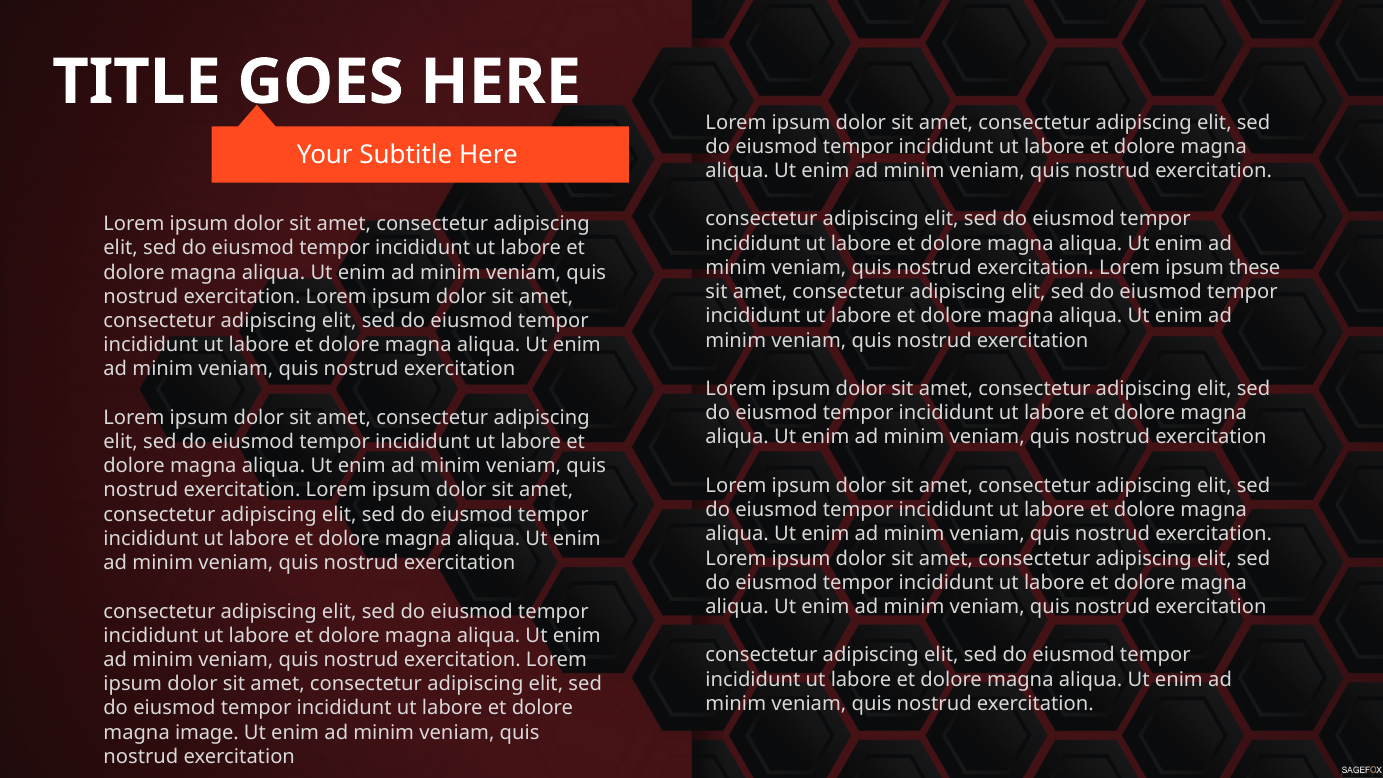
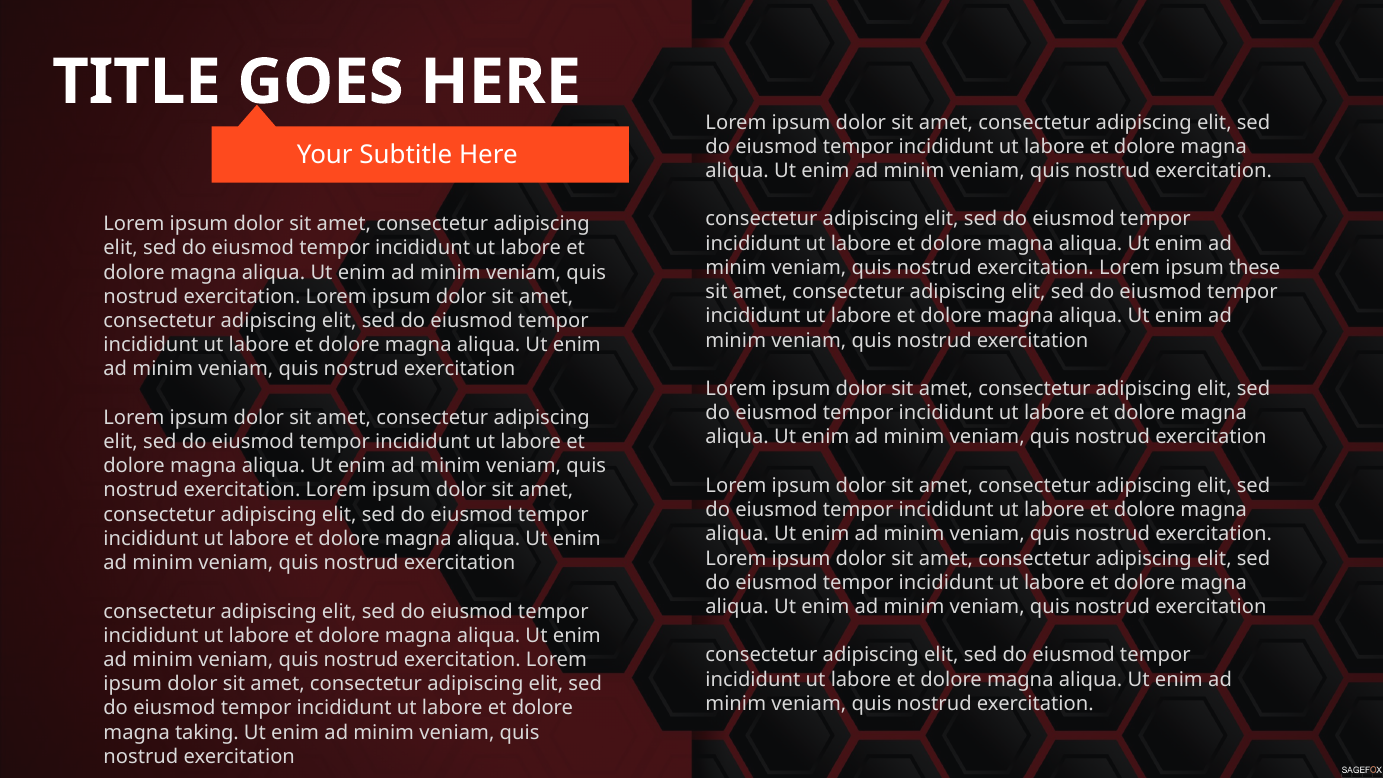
image: image -> taking
